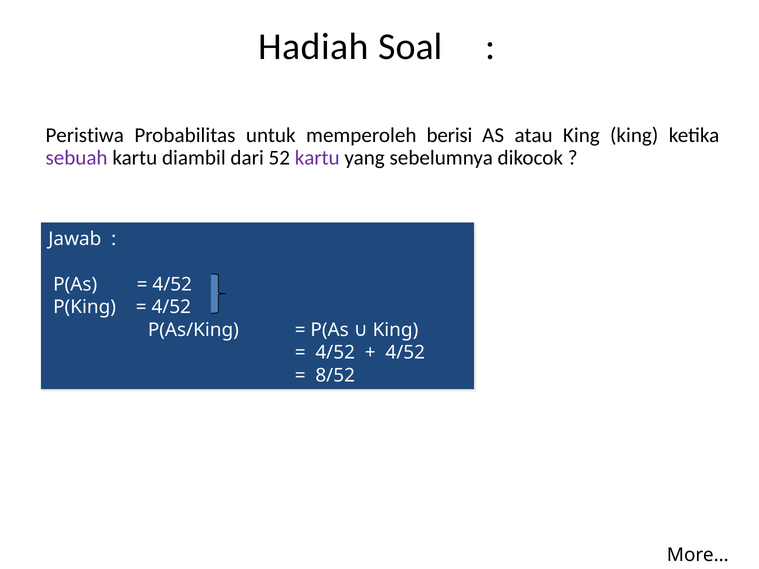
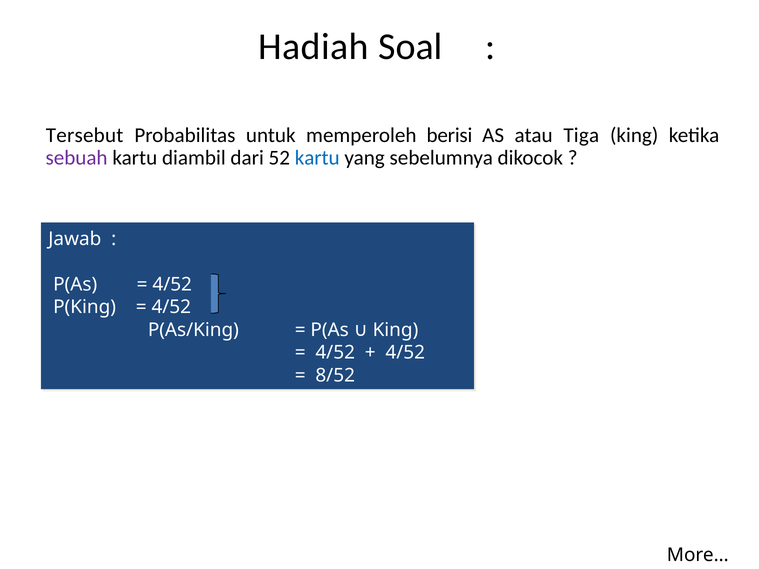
Peristiwa: Peristiwa -> Tersebut
atau King: King -> Tiga
kartu at (317, 158) colour: purple -> blue
